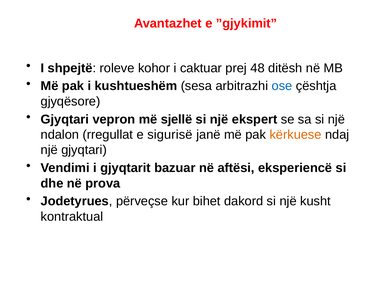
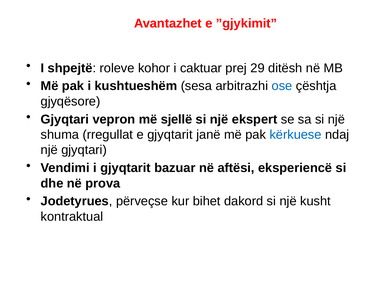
48: 48 -> 29
ndalon: ndalon -> shuma
e sigurisë: sigurisë -> gjyqtarit
kërkuese colour: orange -> blue
